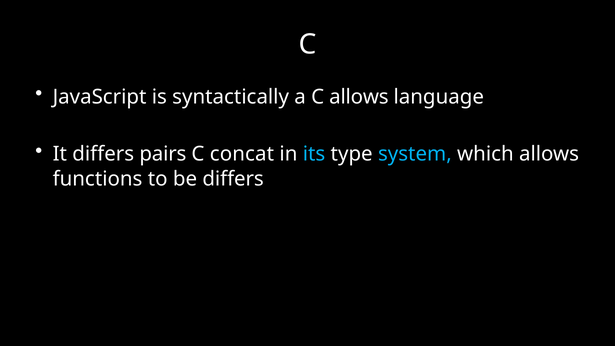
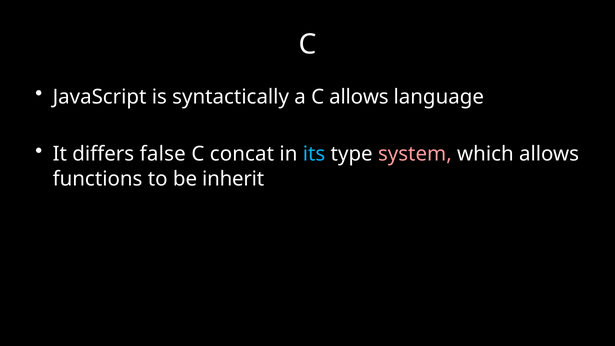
pairs: pairs -> false
system colour: light blue -> pink
be differs: differs -> inherit
